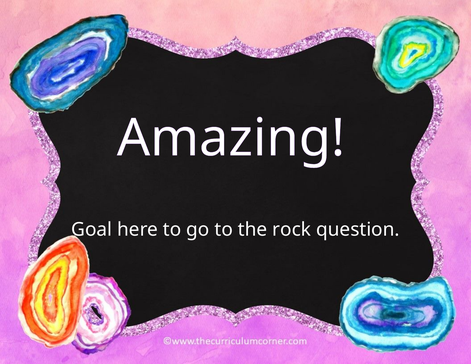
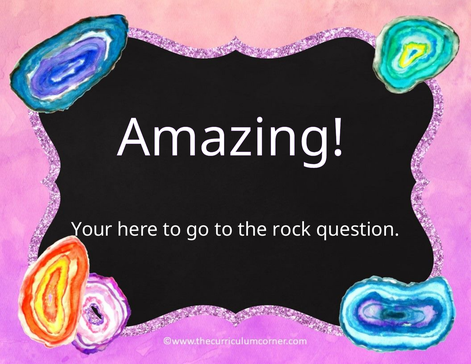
Goal: Goal -> Your
